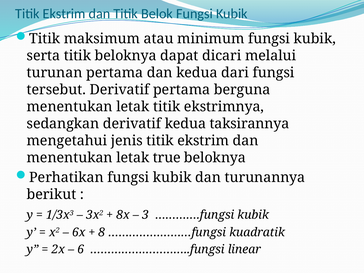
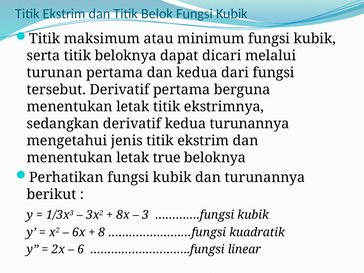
kedua taksirannya: taksirannya -> turunannya
